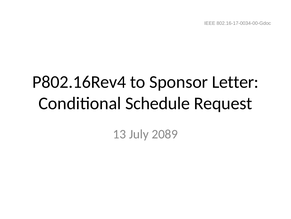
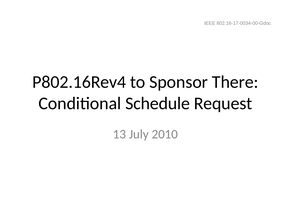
Letter: Letter -> There
2089: 2089 -> 2010
